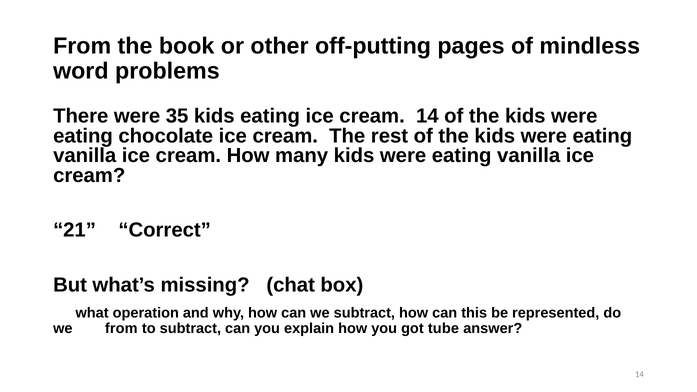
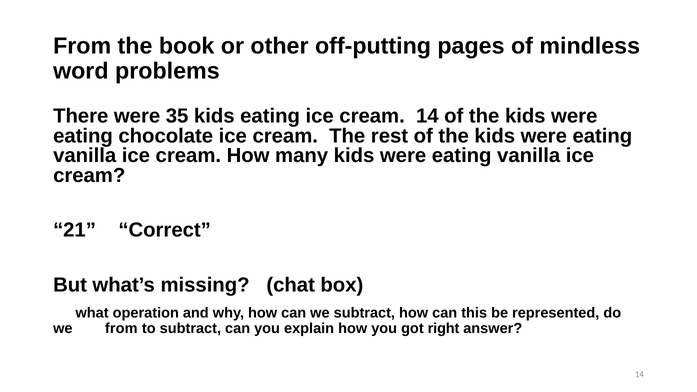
tube: tube -> right
